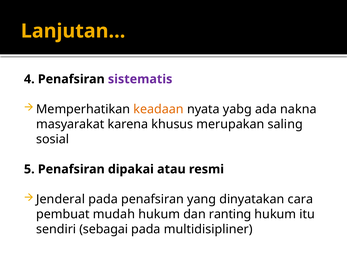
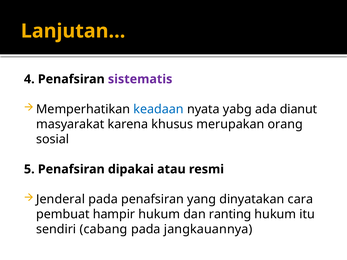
keadaan colour: orange -> blue
nakna: nakna -> dianut
saling: saling -> orang
mudah: mudah -> hampir
sebagai: sebagai -> cabang
multidisipliner: multidisipliner -> jangkauannya
